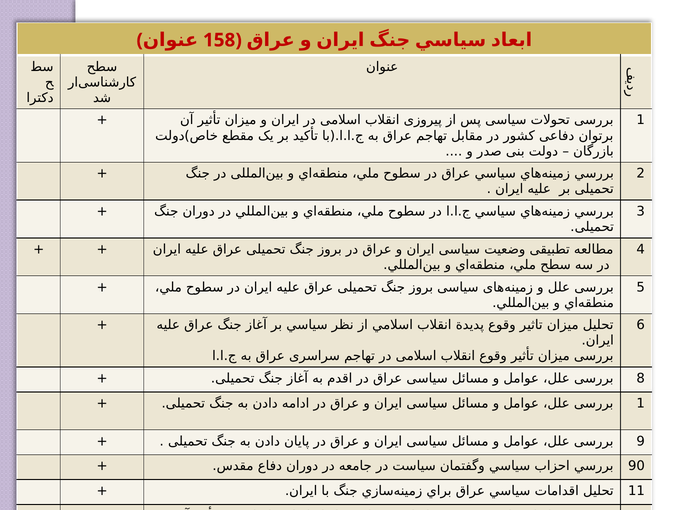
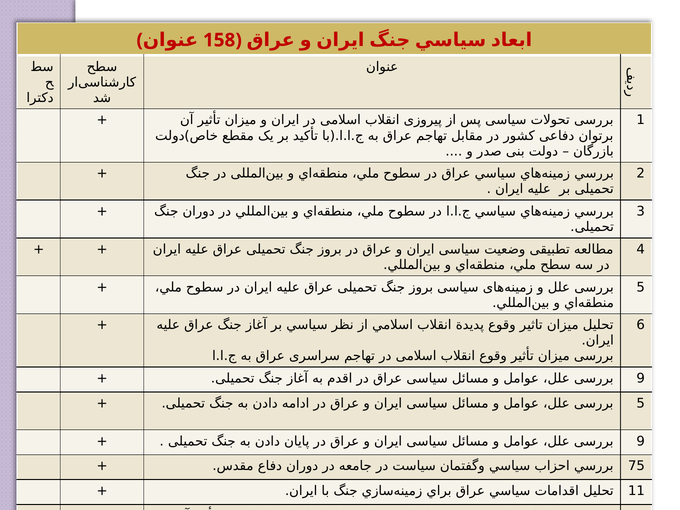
8 at (641, 378): 8 -> 9
1 at (641, 403): 1 -> 5
90: 90 -> 75
